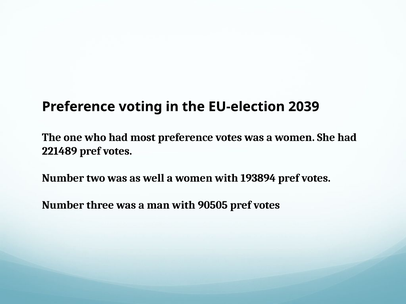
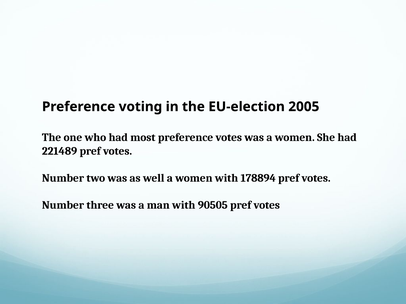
2039: 2039 -> 2005
193894: 193894 -> 178894
